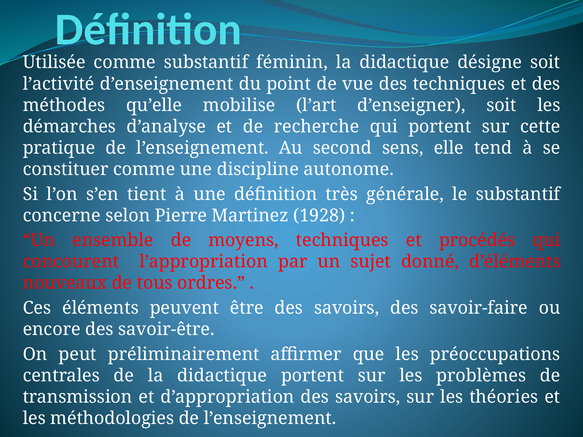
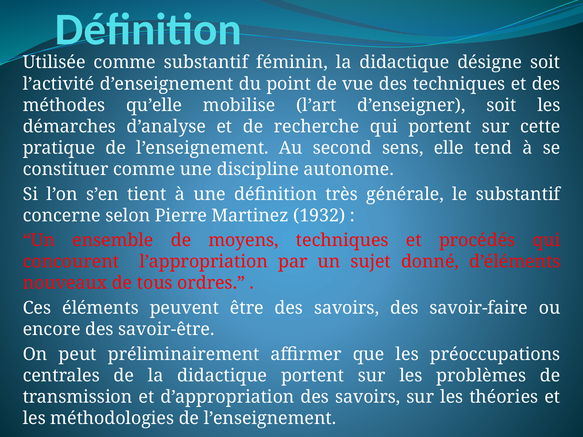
1928: 1928 -> 1932
